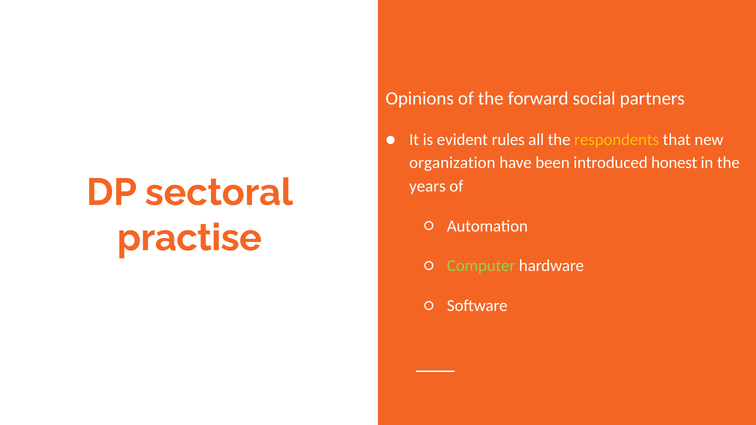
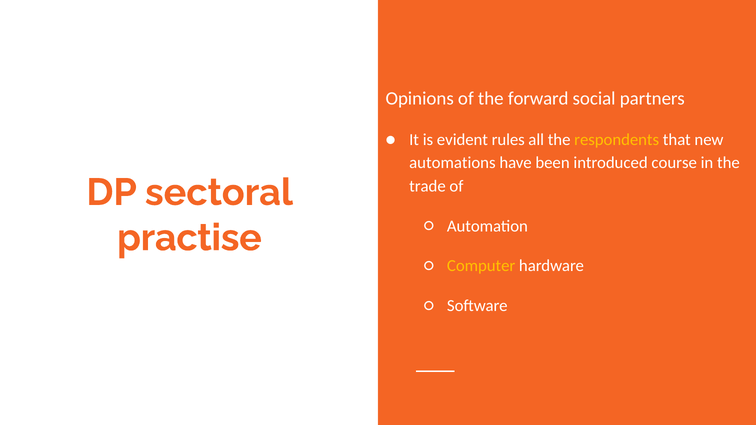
organization: organization -> automations
honest: honest -> course
years: years -> trade
Computer colour: light green -> yellow
